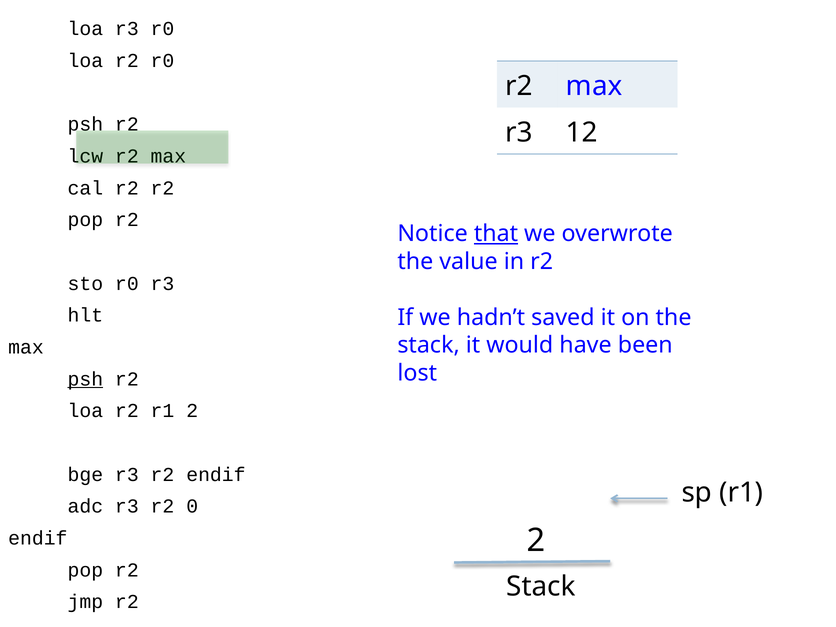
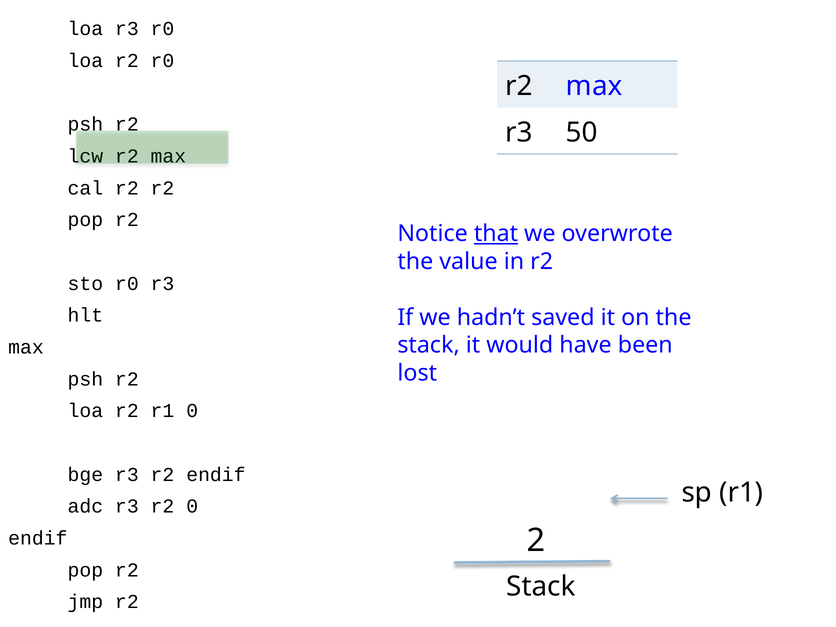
12: 12 -> 50
psh at (85, 379) underline: present -> none
r2 r1 2: 2 -> 0
